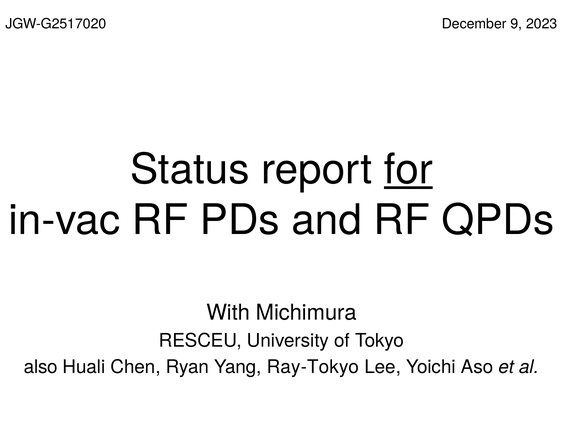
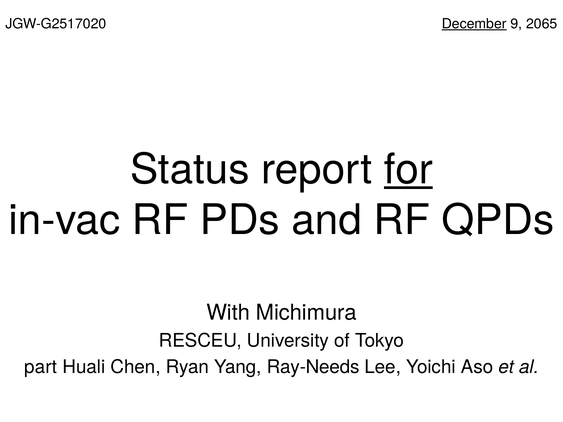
December underline: none -> present
2023: 2023 -> 2065
also: also -> part
Ray-Tokyo: Ray-Tokyo -> Ray-Needs
